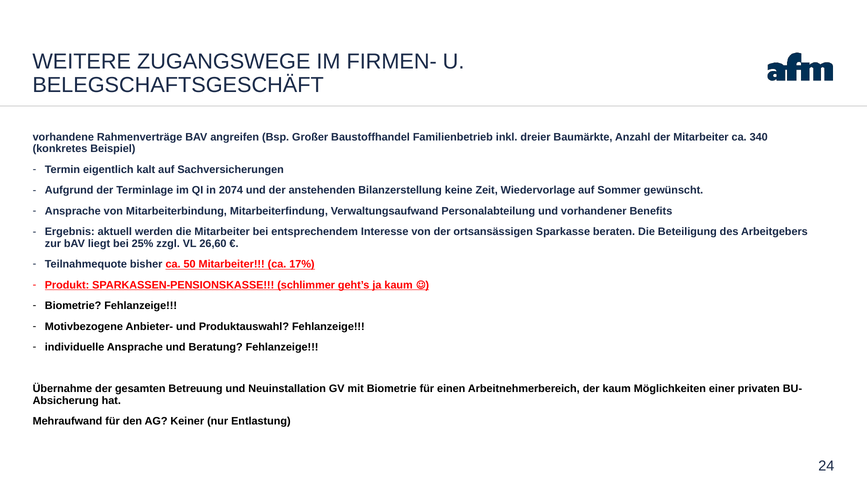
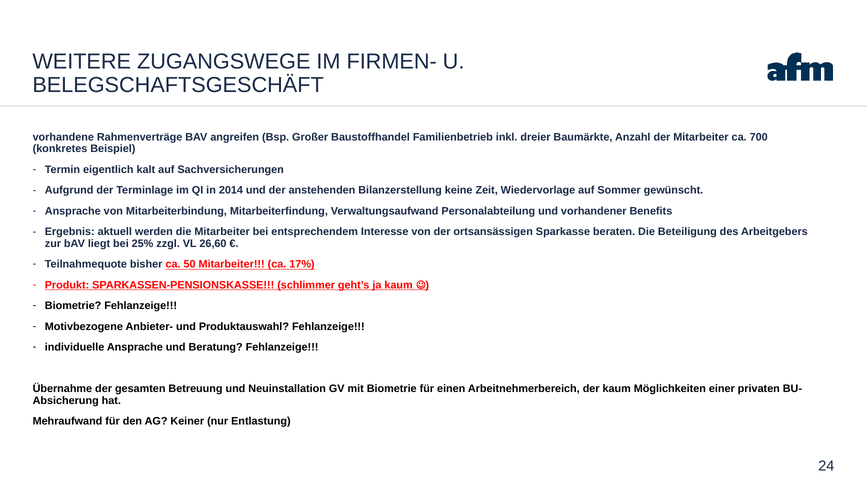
340: 340 -> 700
2074: 2074 -> 2014
